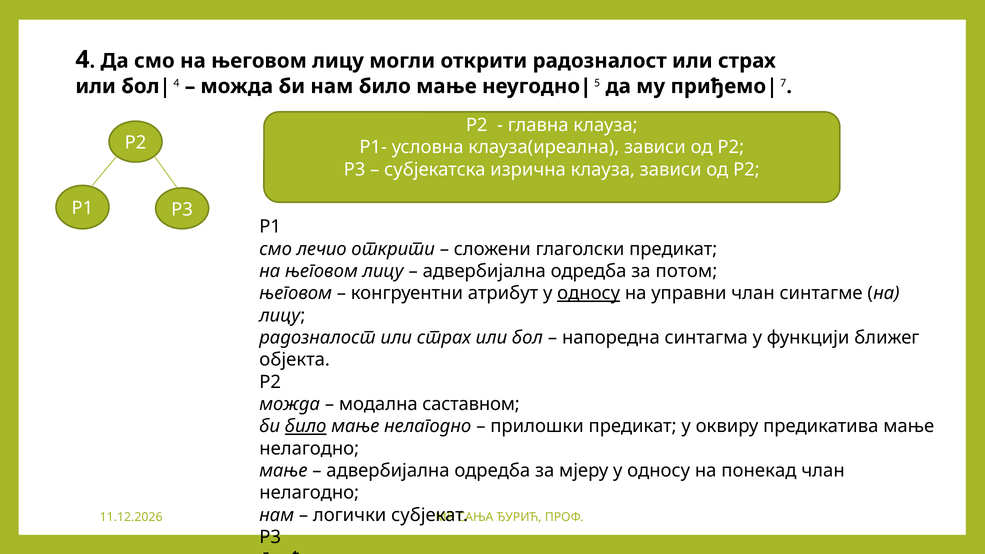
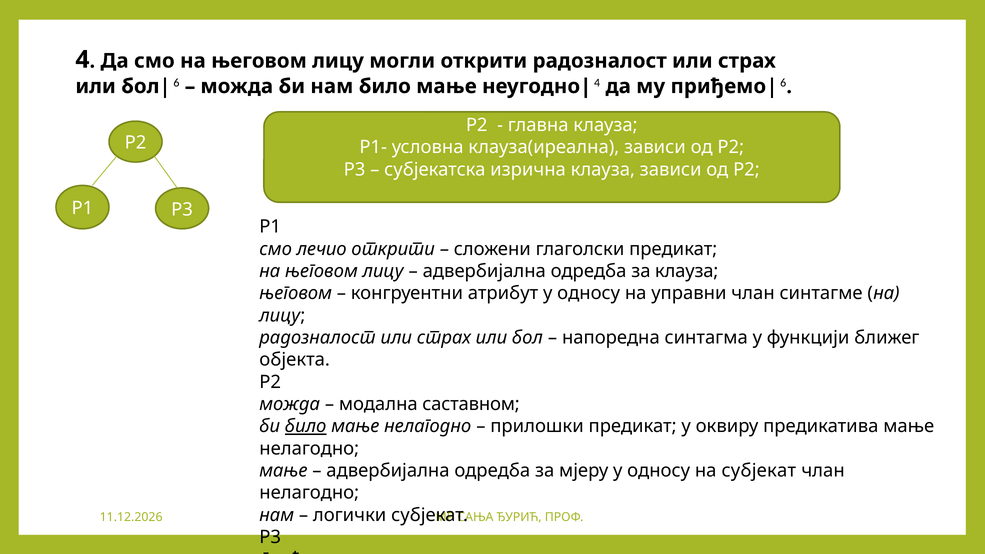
4 at (176, 83): 4 -> 6
5 at (597, 83): 5 -> 4
7 at (783, 83): 7 -> 6
за потом: потом -> клауза
односу at (589, 293) underline: present -> none
на понекад: понекад -> субјекат
